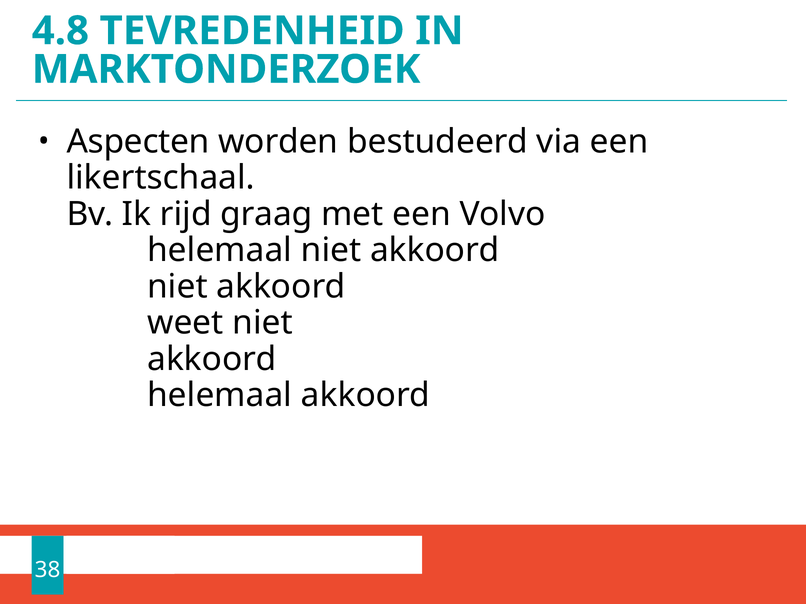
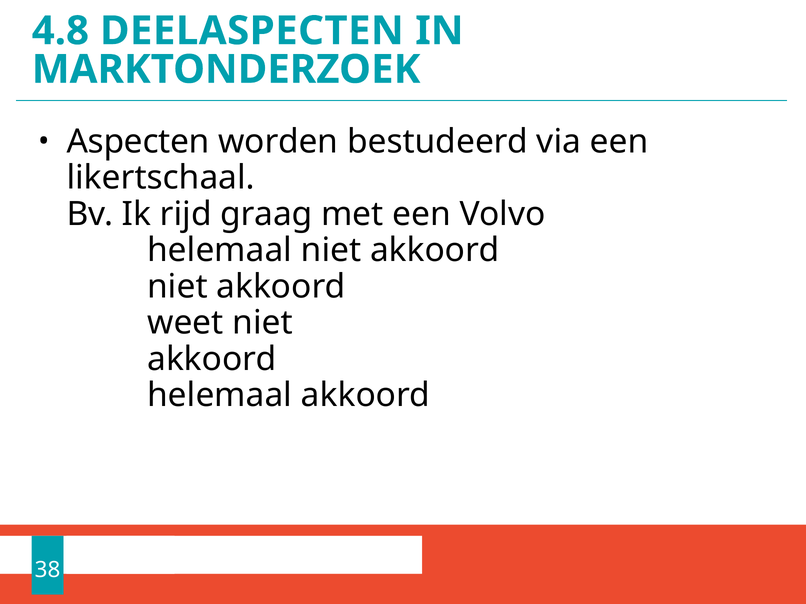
TEVREDENHEID: TEVREDENHEID -> DEELASPECTEN
